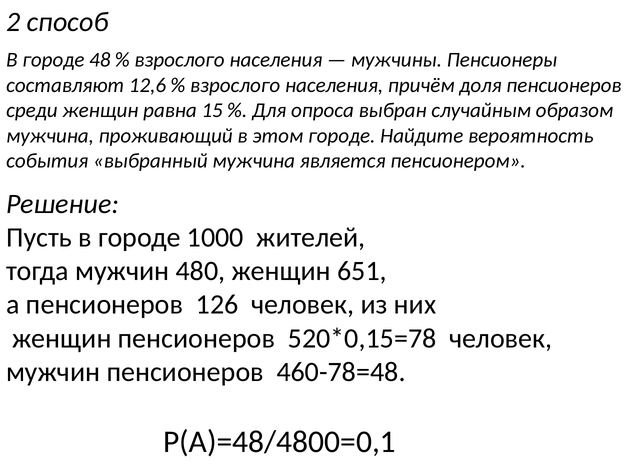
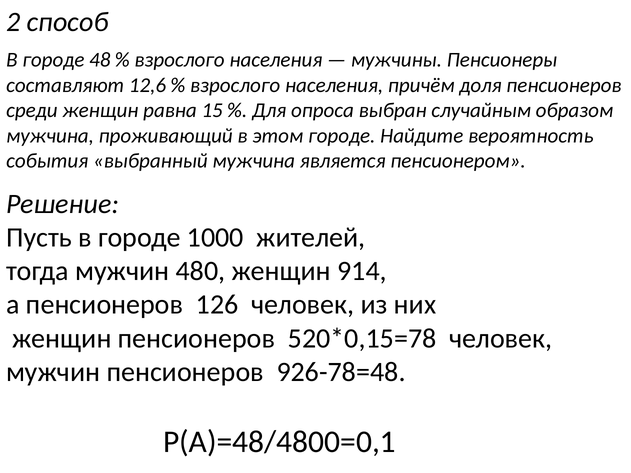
651: 651 -> 914
460-78=48: 460-78=48 -> 926-78=48
